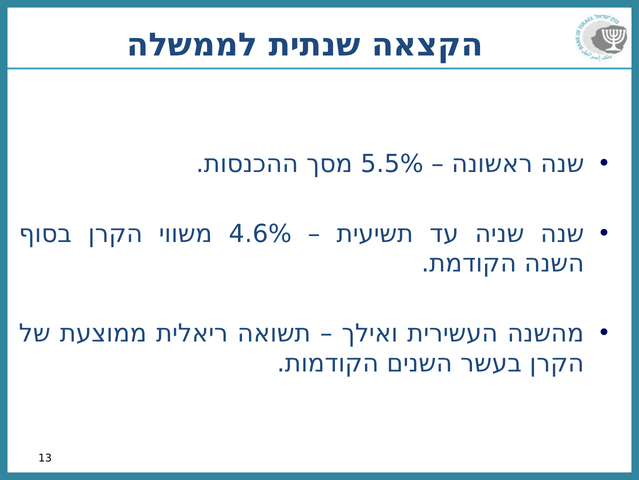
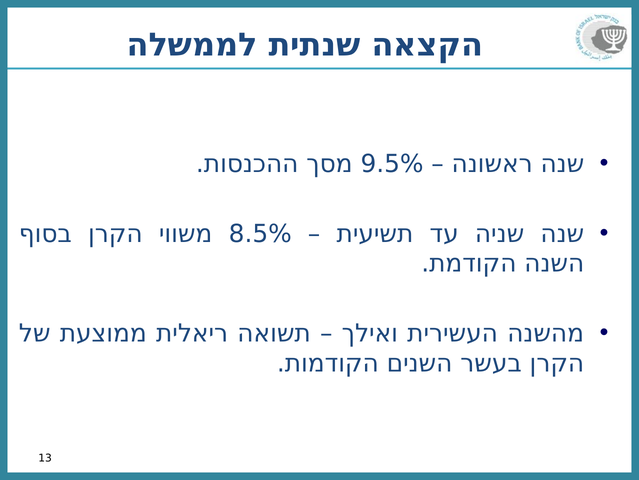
5.5%: 5.5% -> 9.5%
4.6%: 4.6% -> 8.5%
